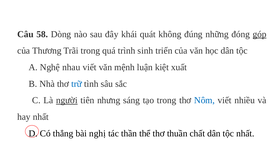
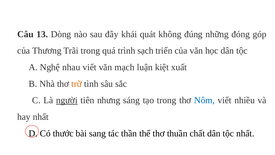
58: 58 -> 13
góp underline: present -> none
sinh: sinh -> sạch
mệnh: mệnh -> mạch
trữ colour: blue -> orange
thẳng: thẳng -> thước
nghị: nghị -> sang
